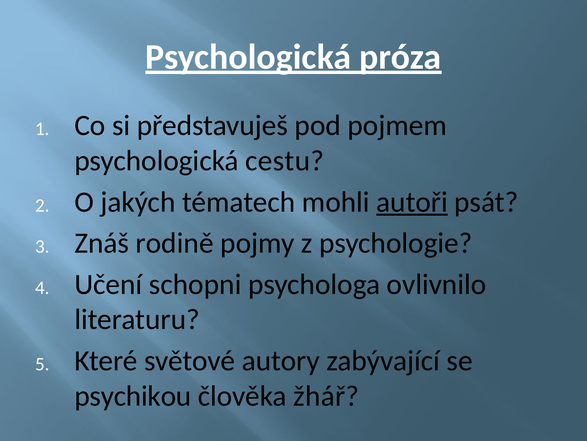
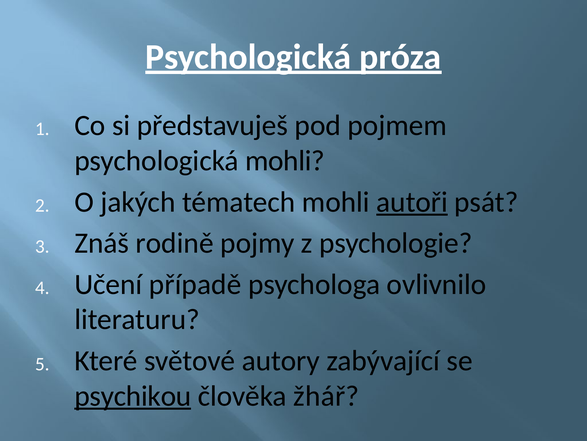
psychologická cestu: cestu -> mohli
schopni: schopni -> případě
psychikou underline: none -> present
